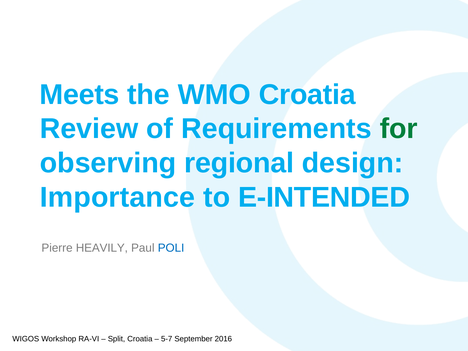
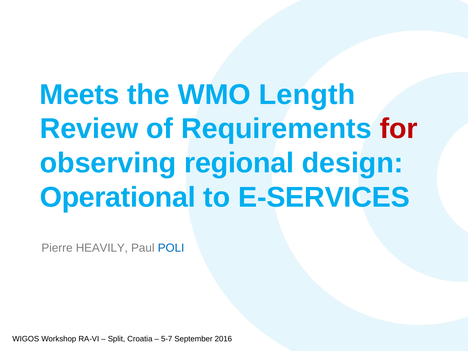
WMO Croatia: Croatia -> Length
for colour: green -> red
Importance: Importance -> Operational
E-INTENDED: E-INTENDED -> E-SERVICES
